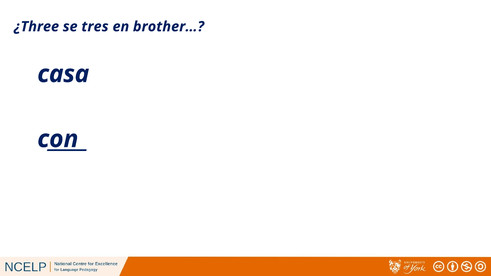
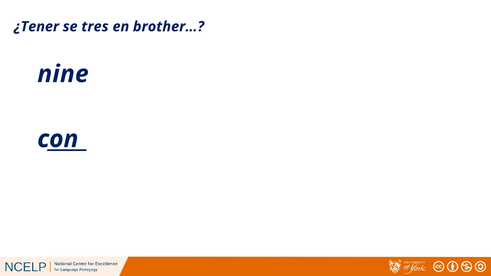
¿Three: ¿Three -> ¿Tener
casa: casa -> nine
